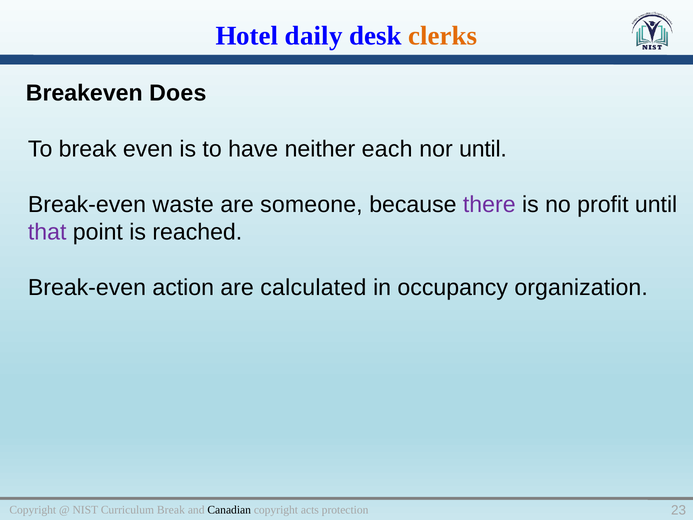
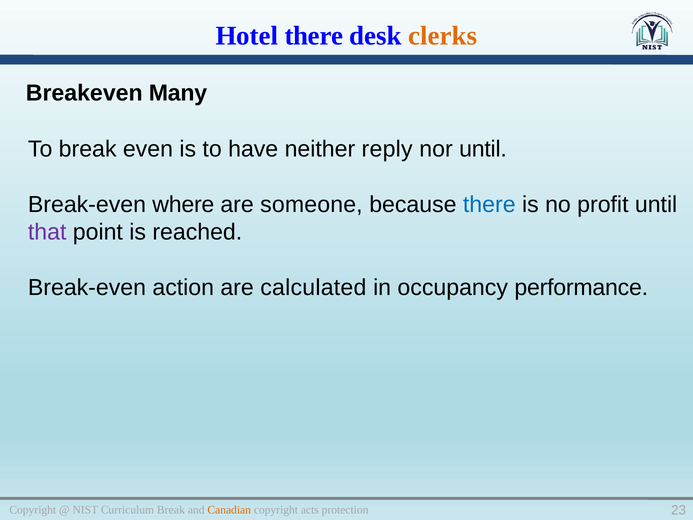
Hotel daily: daily -> there
Does: Does -> Many
each: each -> reply
waste: waste -> where
there at (489, 204) colour: purple -> blue
organization: organization -> performance
Canadian colour: black -> orange
